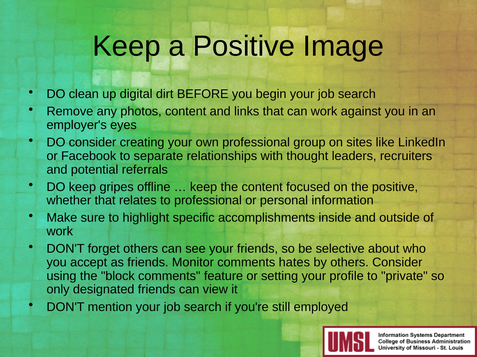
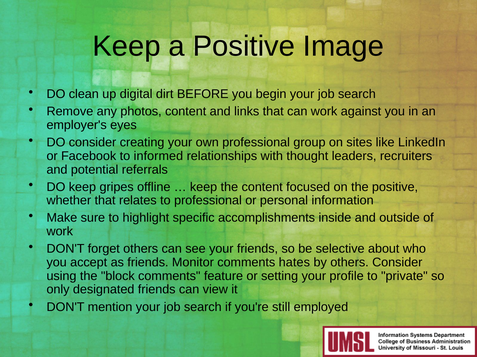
separate: separate -> informed
